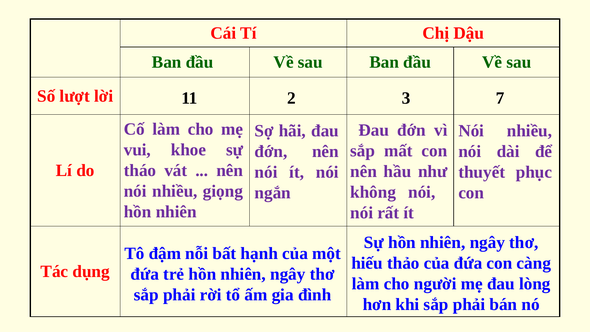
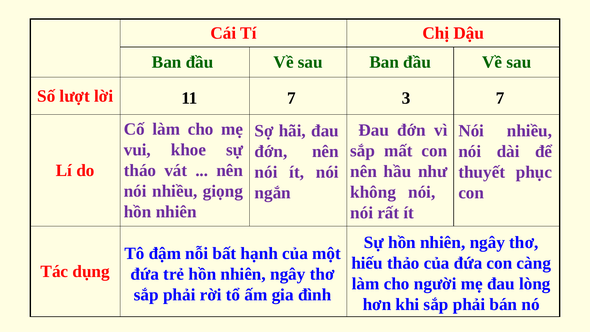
11 2: 2 -> 7
